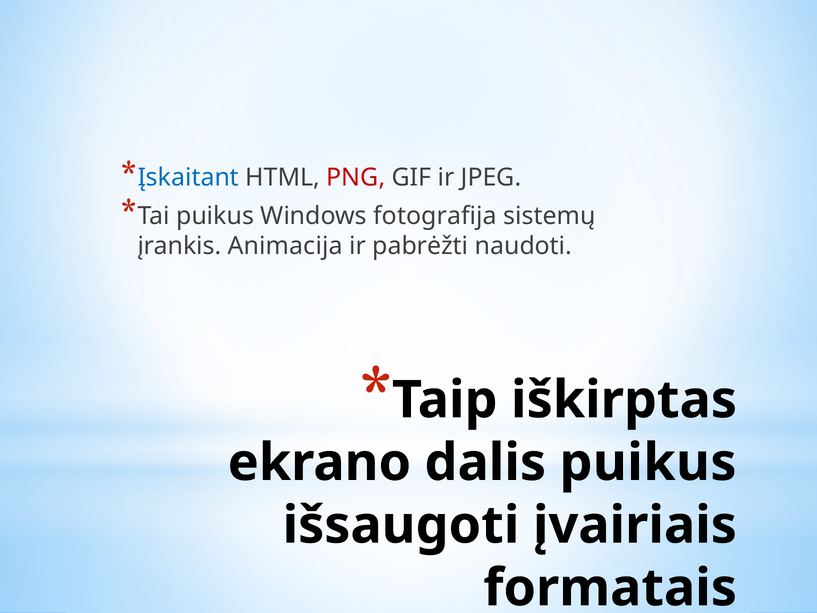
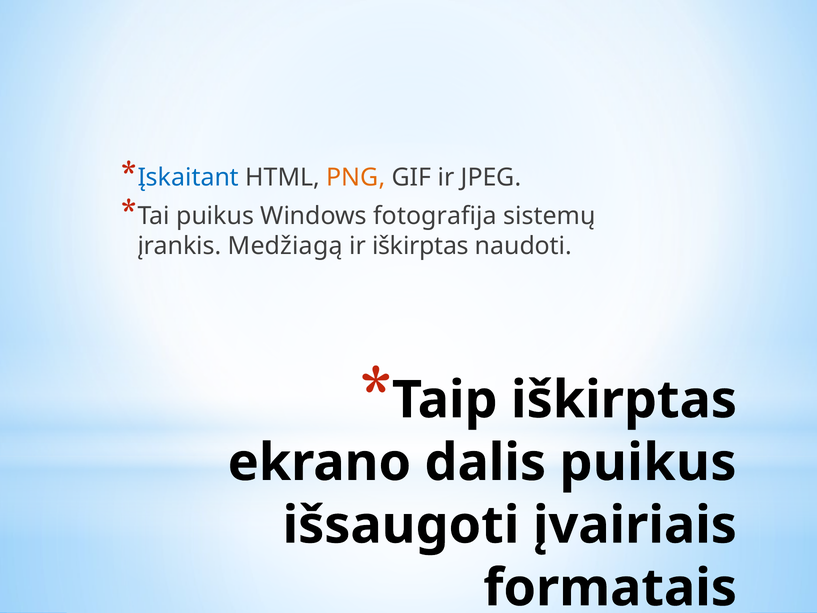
PNG colour: red -> orange
Animacija: Animacija -> Medžiagą
ir pabrėžti: pabrėžti -> iškirptas
